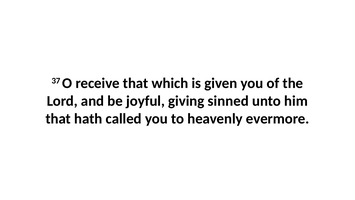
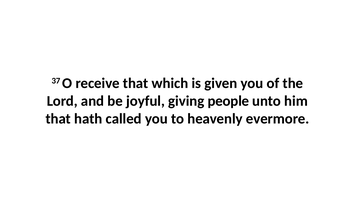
sinned: sinned -> people
